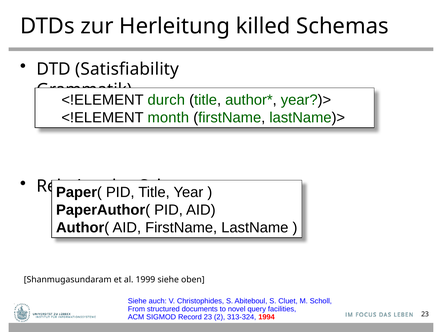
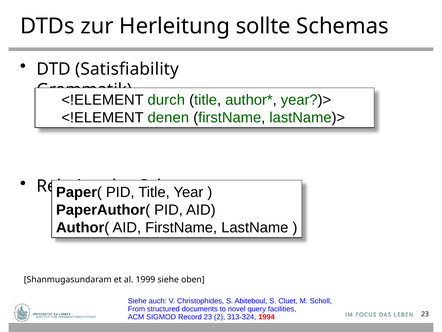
killed: killed -> sollte
month: month -> denen
